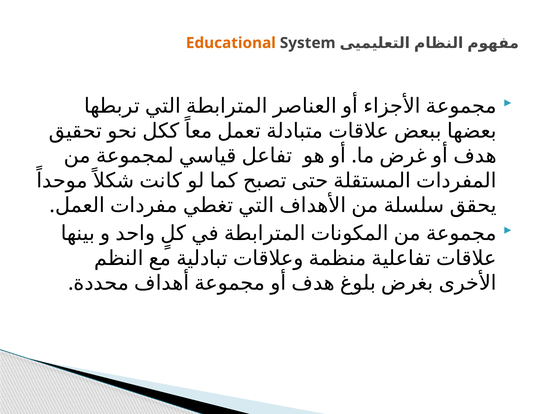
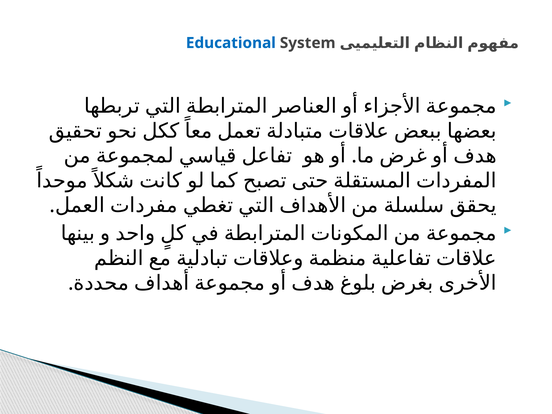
Educational colour: orange -> blue
